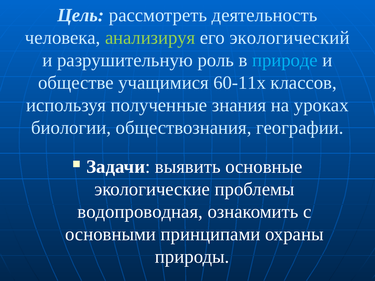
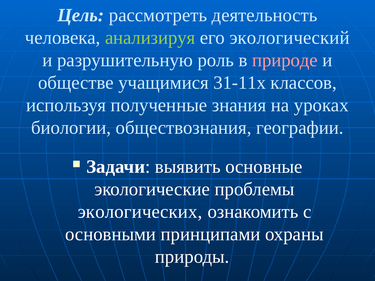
природе colour: light blue -> pink
60-11х: 60-11х -> 31-11х
водопроводная: водопроводная -> экологических
